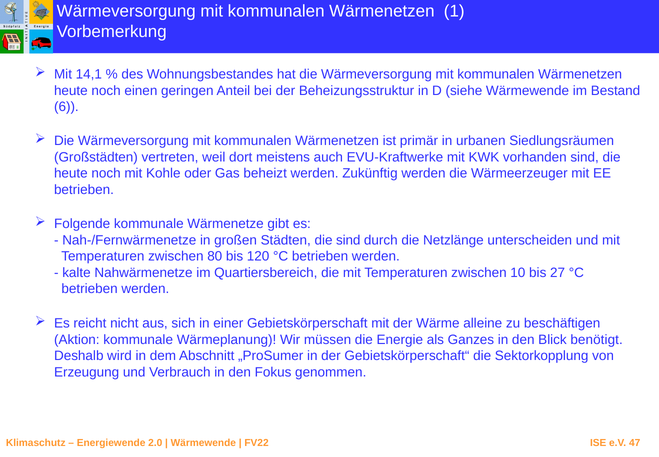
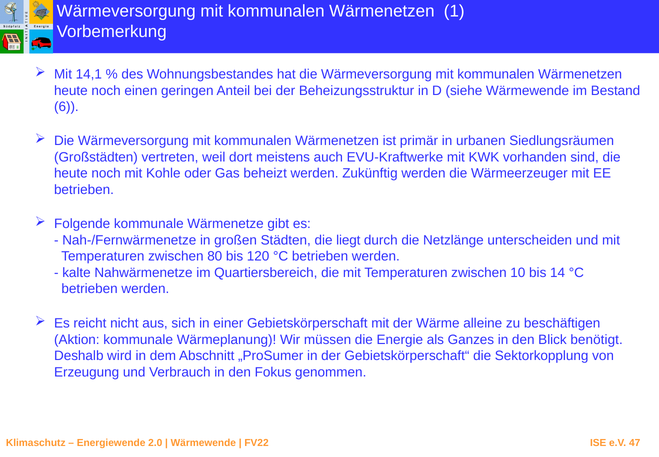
die sind: sind -> liegt
27: 27 -> 14
